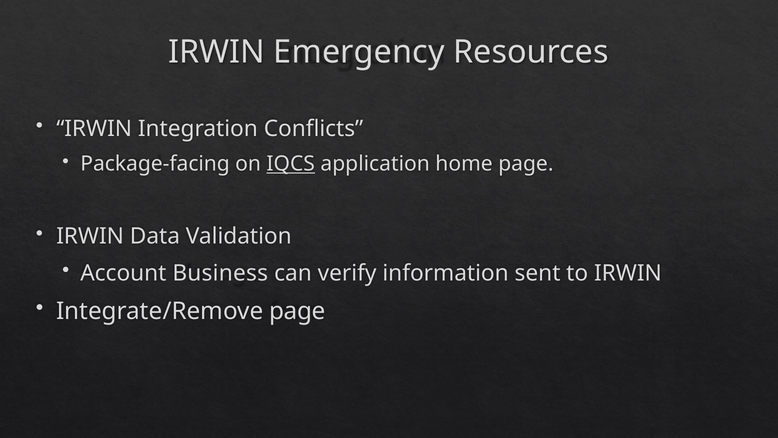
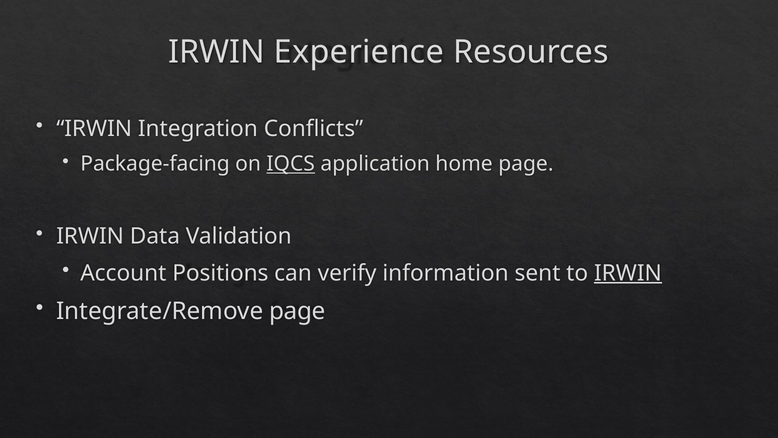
Emergency: Emergency -> Experience
Business: Business -> Positions
IRWIN at (628, 273) underline: none -> present
